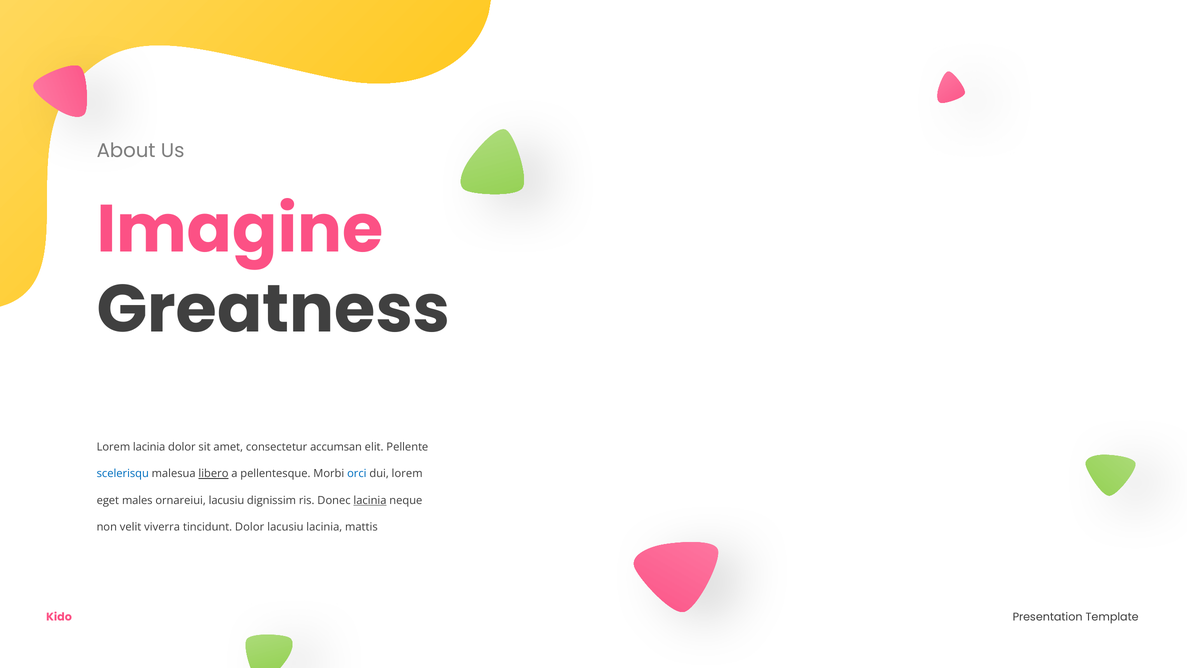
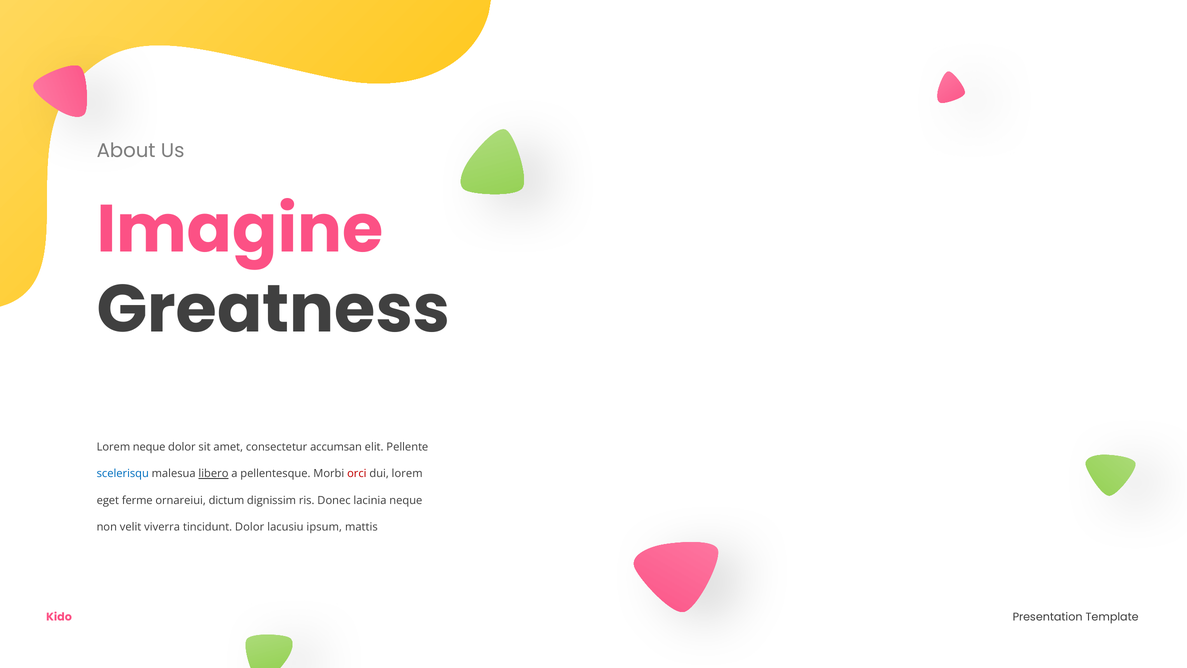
Lorem lacinia: lacinia -> neque
orci colour: blue -> red
males: males -> ferme
ornareiui lacusiu: lacusiu -> dictum
lacinia at (370, 500) underline: present -> none
lacusiu lacinia: lacinia -> ipsum
